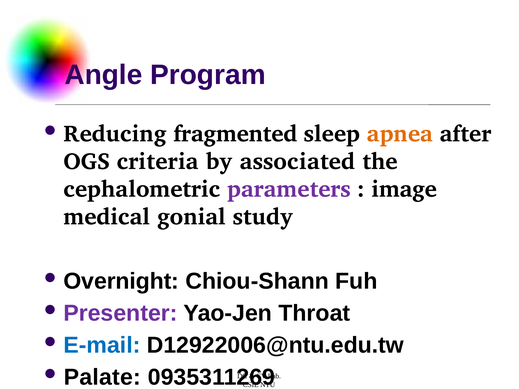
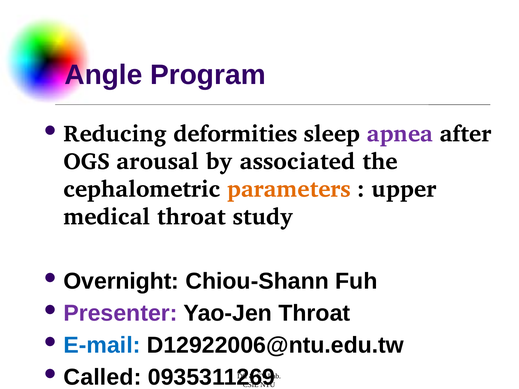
fragmented: fragmented -> deformities
apnea colour: orange -> purple
criteria: criteria -> arousal
parameters colour: purple -> orange
image: image -> upper
medical gonial: gonial -> throat
Palate: Palate -> Called
